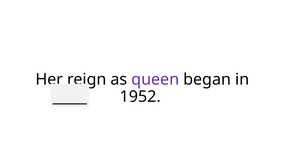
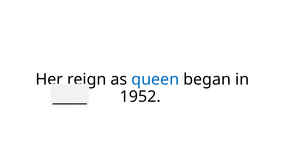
queen colour: purple -> blue
